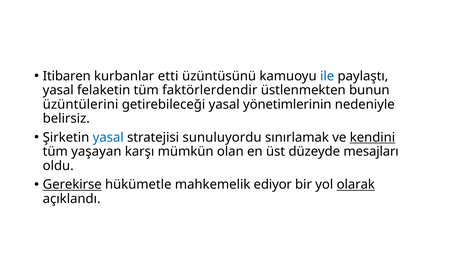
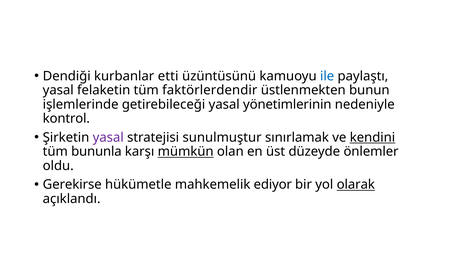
Itibaren: Itibaren -> Dendiği
üzüntülerini: üzüntülerini -> işlemlerinde
belirsiz: belirsiz -> kontrol
yasal at (108, 137) colour: blue -> purple
sunuluyordu: sunuluyordu -> sunulmuştur
yaşayan: yaşayan -> bununla
mümkün underline: none -> present
mesajları: mesajları -> önlemler
Gerekirse underline: present -> none
